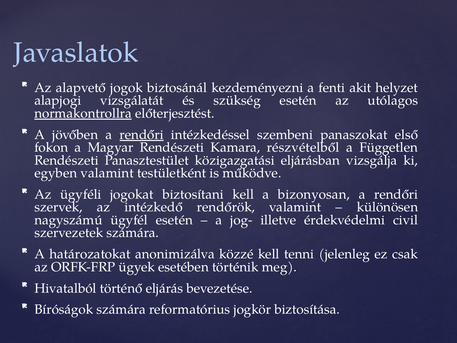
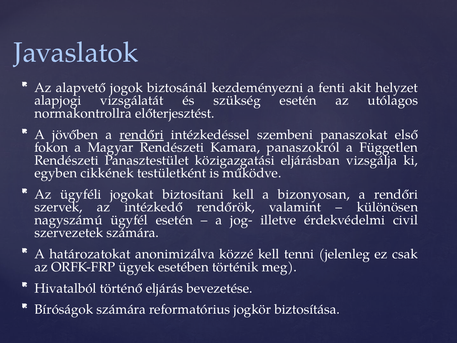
normakontrollra underline: present -> none
részvételből: részvételből -> panaszokról
egyben valamint: valamint -> cikkének
